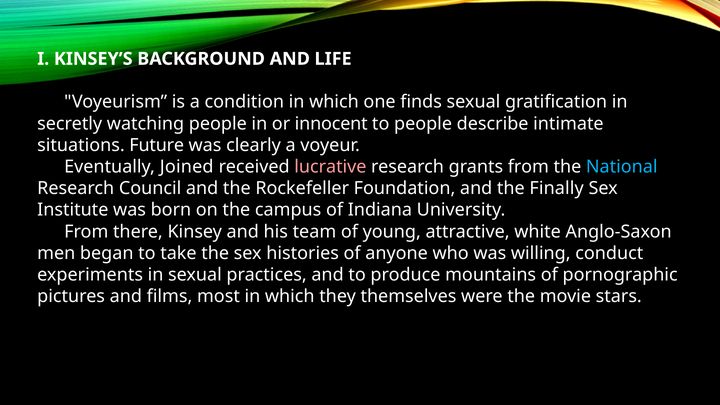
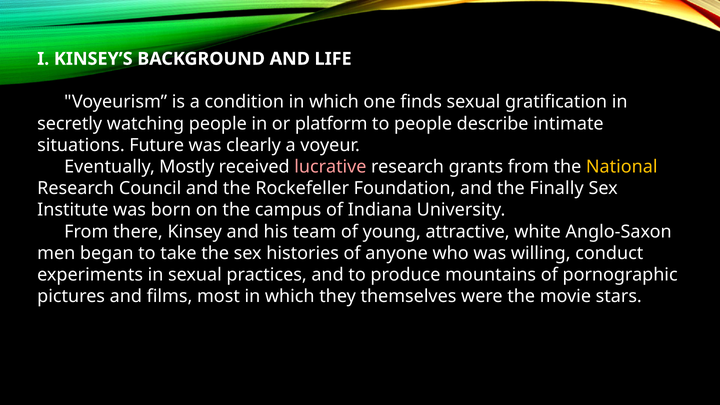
innocent: innocent -> platform
Joined: Joined -> Mostly
National colour: light blue -> yellow
